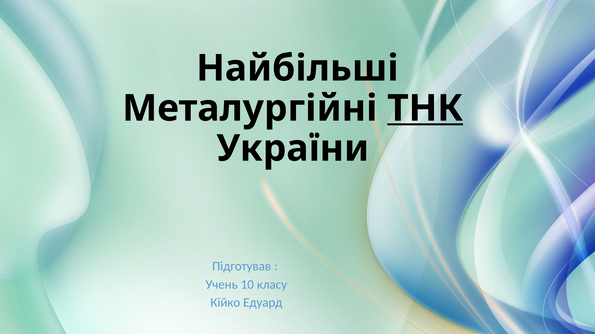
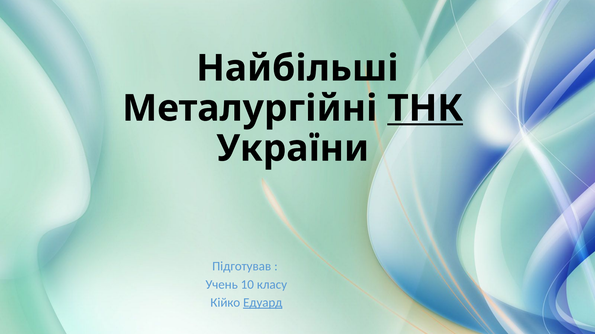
Едуард underline: none -> present
